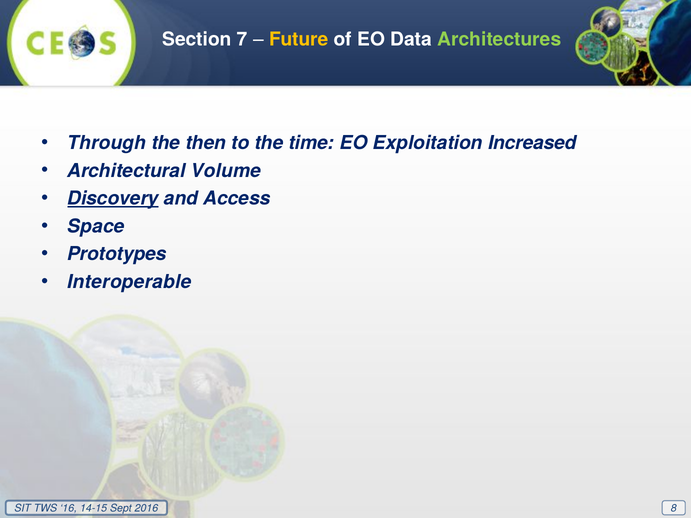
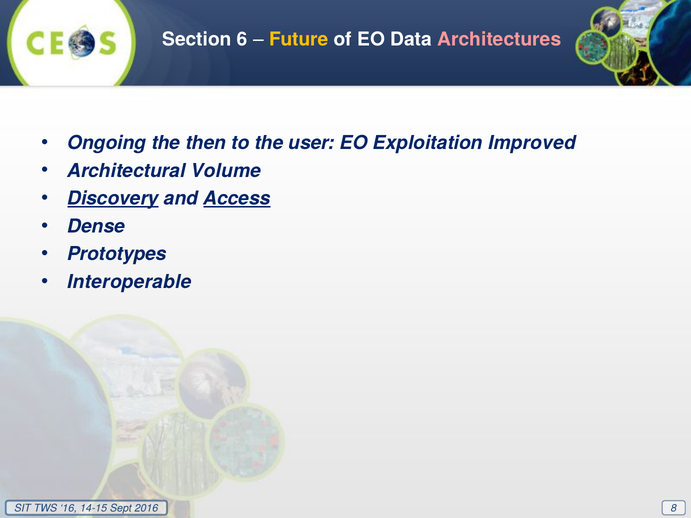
7: 7 -> 6
Architectures colour: light green -> pink
Through: Through -> Ongoing
time: time -> user
Increased: Increased -> Improved
Access underline: none -> present
Space: Space -> Dense
